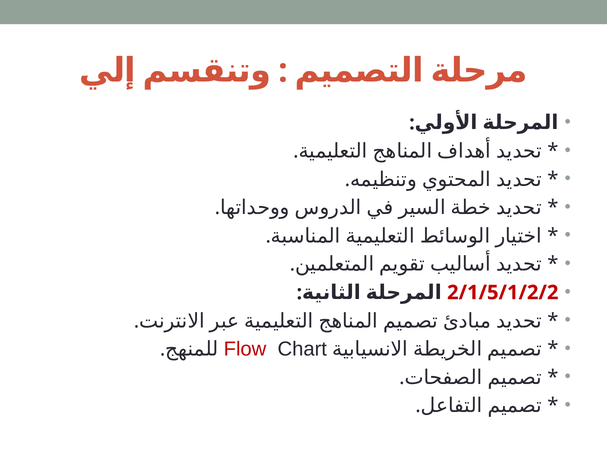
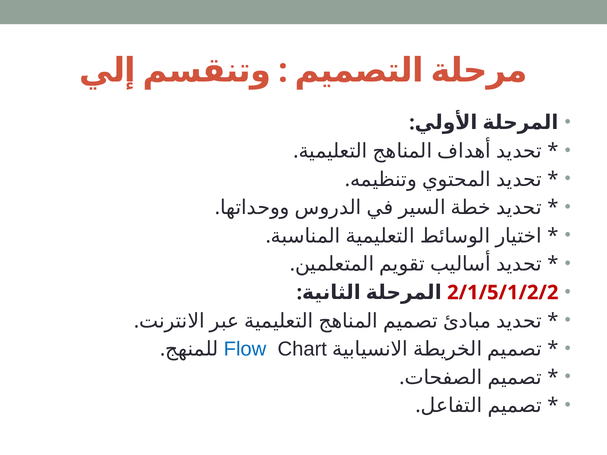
Flow colour: red -> blue
